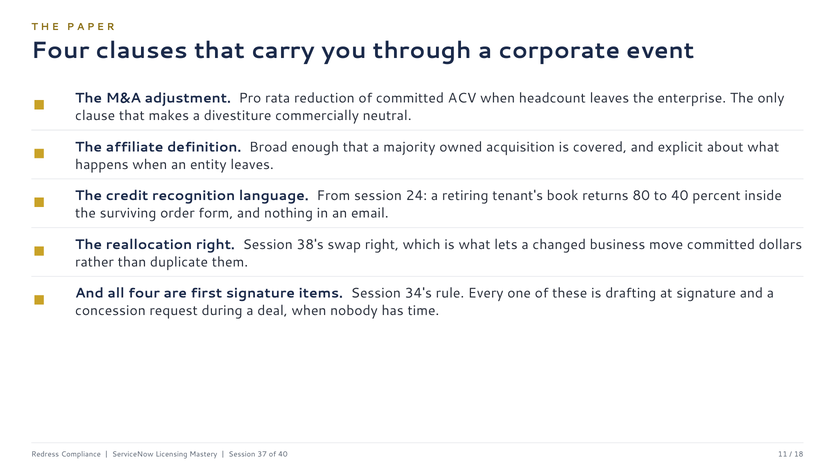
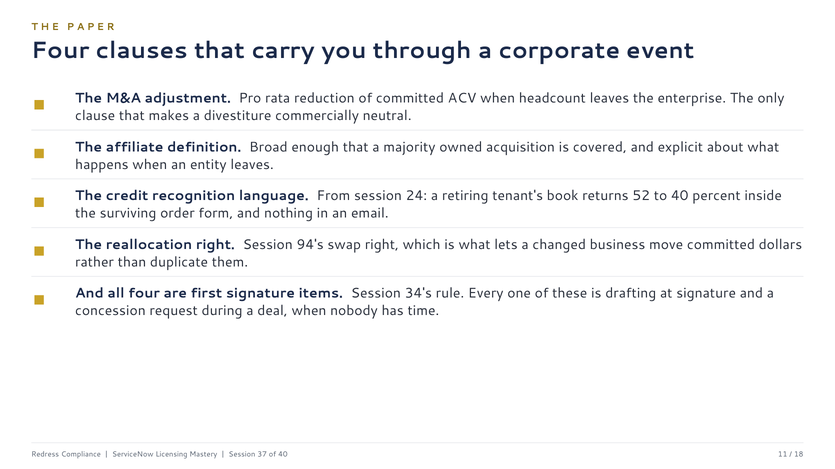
80: 80 -> 52
38's: 38's -> 94's
